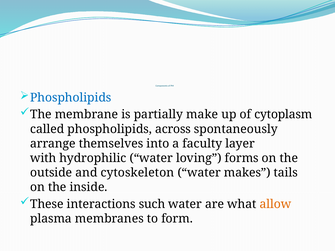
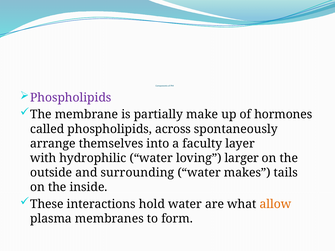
Phospholipids at (71, 98) colour: blue -> purple
cytoplasm: cytoplasm -> hormones
forms: forms -> larger
cytoskeleton: cytoskeleton -> surrounding
such: such -> hold
